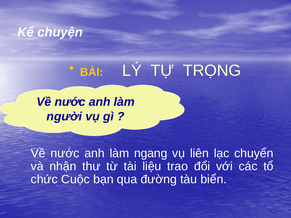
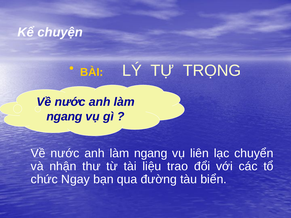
người at (64, 117): người -> ngang
Cuộc: Cuộc -> Ngay
